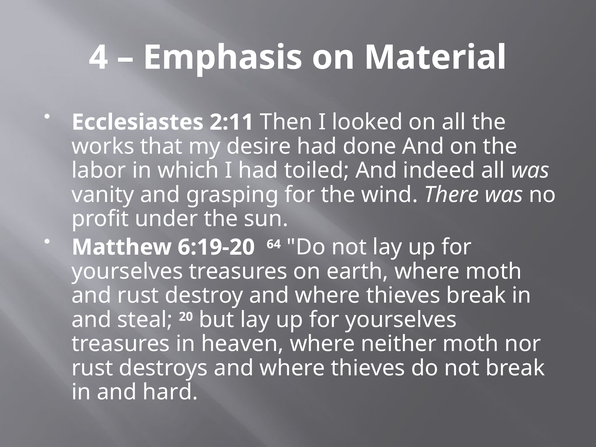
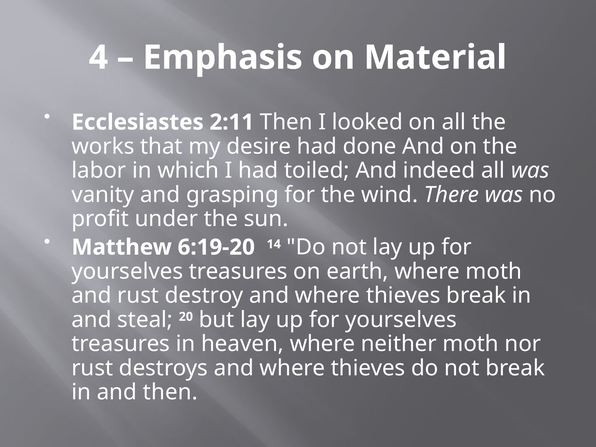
64: 64 -> 14
and hard: hard -> then
